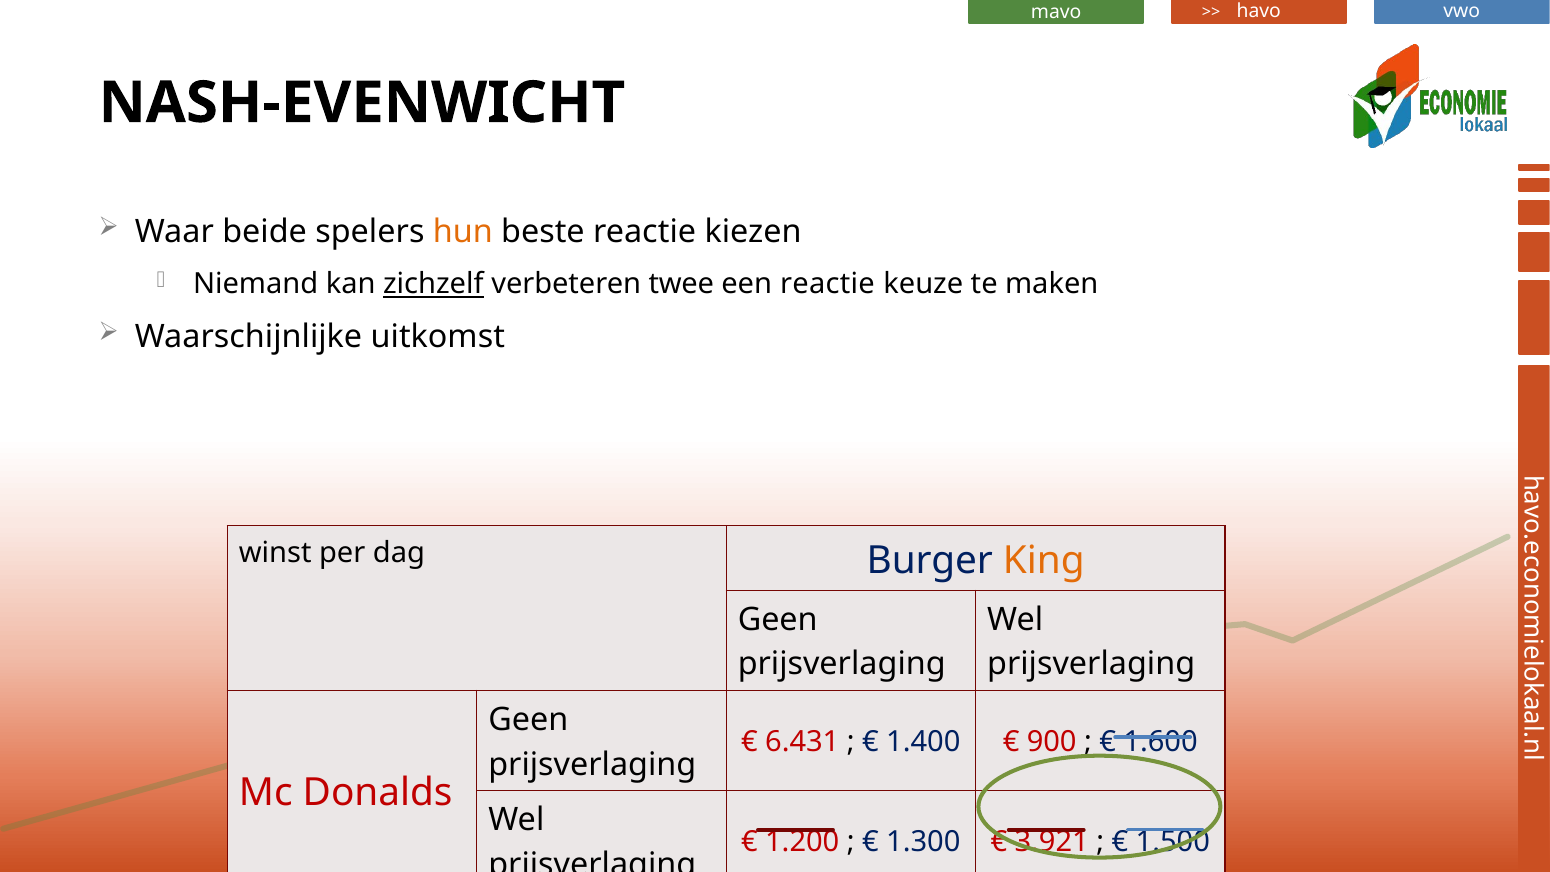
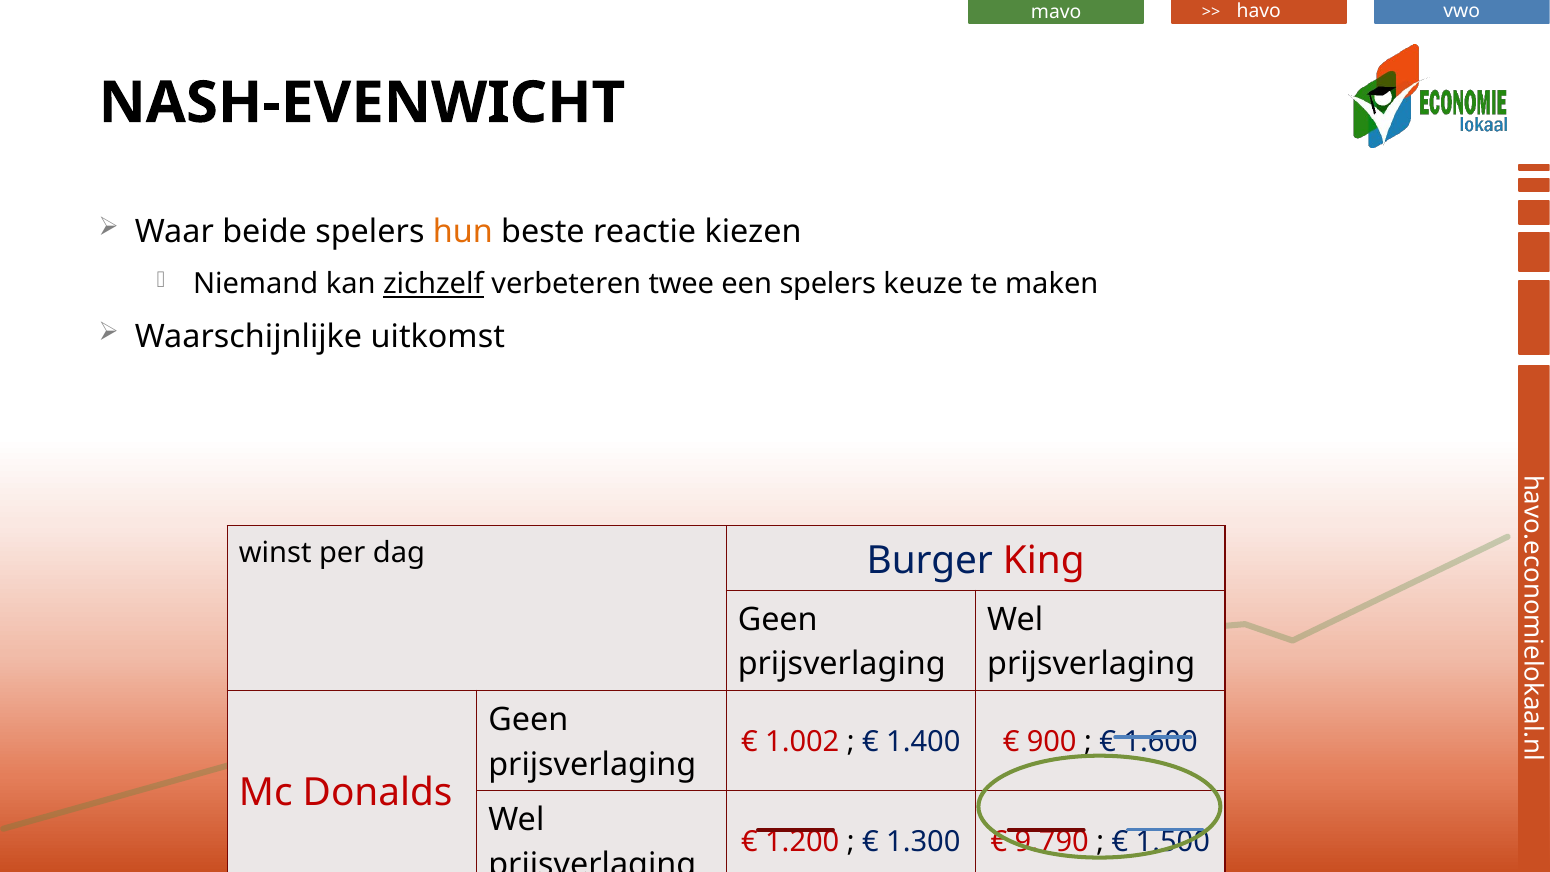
een reactie: reactie -> spelers
King colour: orange -> red
6.431: 6.431 -> 1.002
3.921: 3.921 -> 9.790
